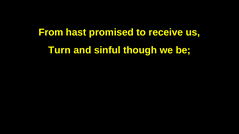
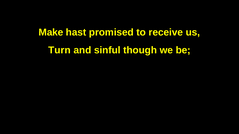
From: From -> Make
